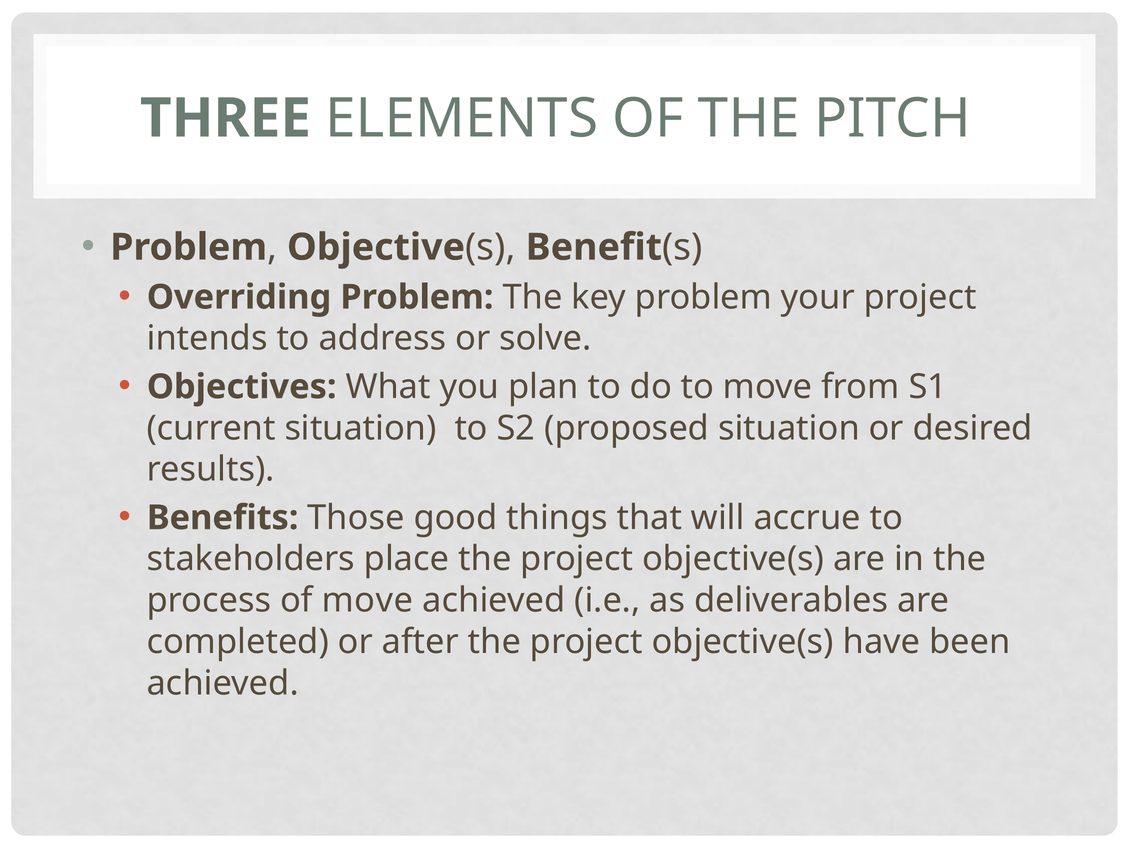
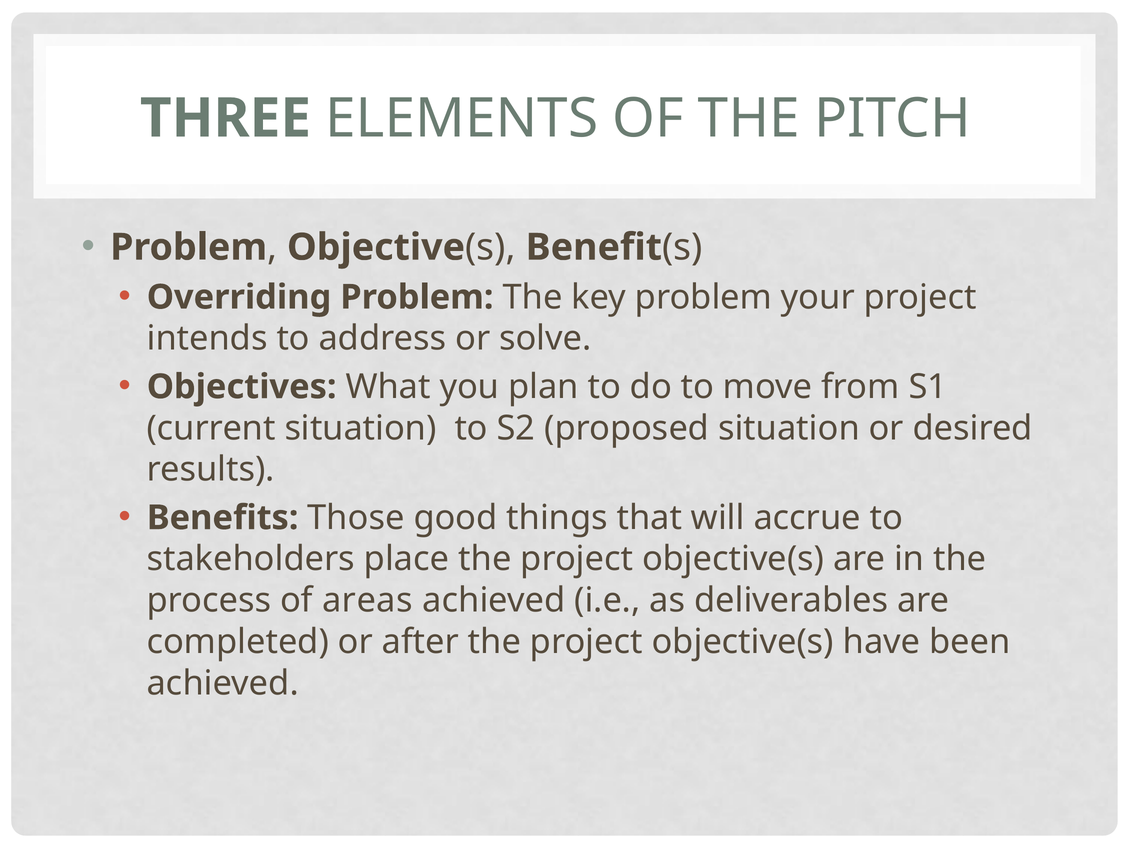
of move: move -> areas
